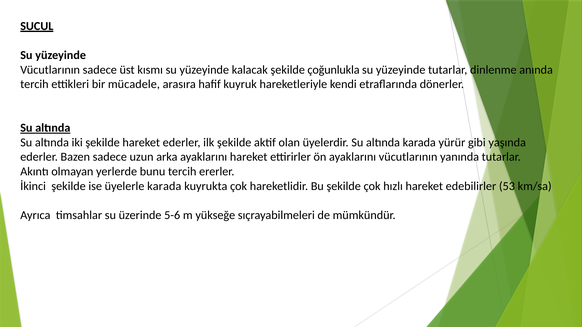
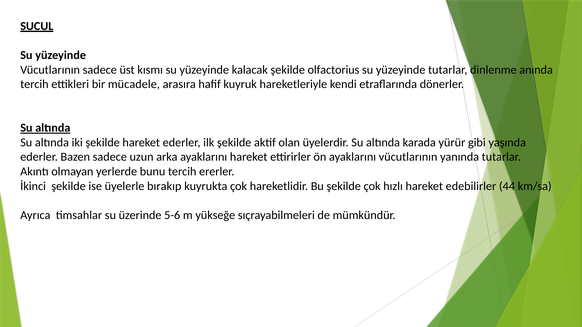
çoğunlukla: çoğunlukla -> olfactorius
üyelerle karada: karada -> bırakıp
53: 53 -> 44
